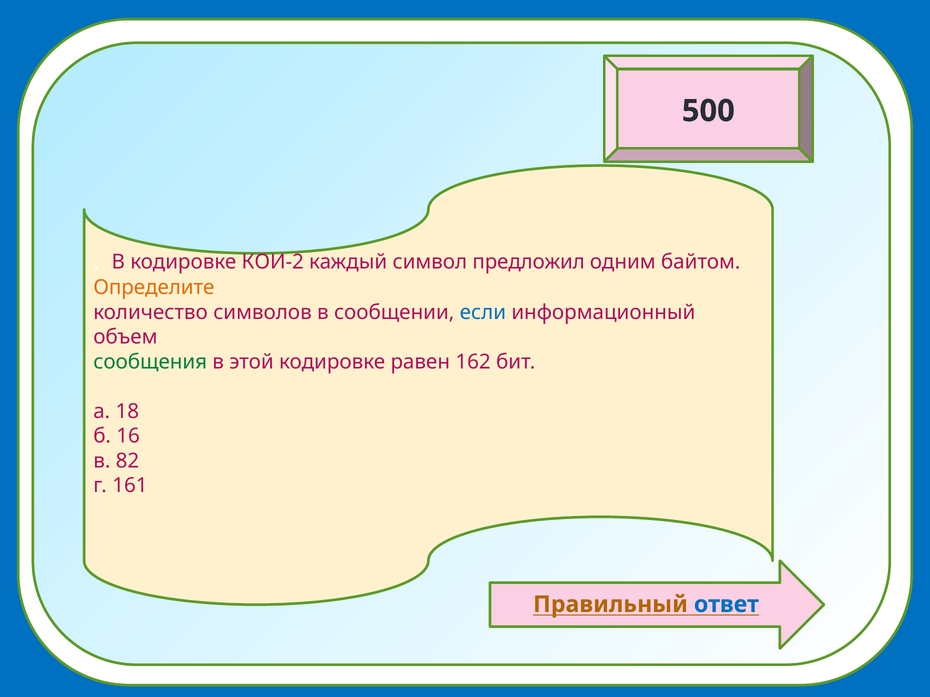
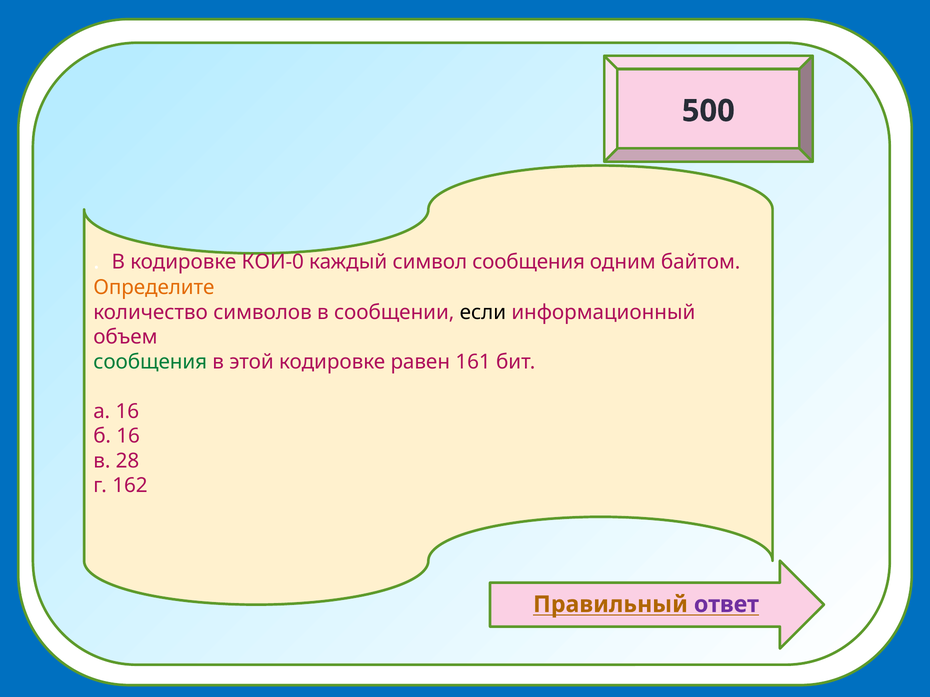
КОИ-2: КОИ-2 -> КОИ-0
символ предложил: предложил -> сообщения
если colour: blue -> black
162: 162 -> 161
а 18: 18 -> 16
82: 82 -> 28
161: 161 -> 162
ответ colour: blue -> purple
